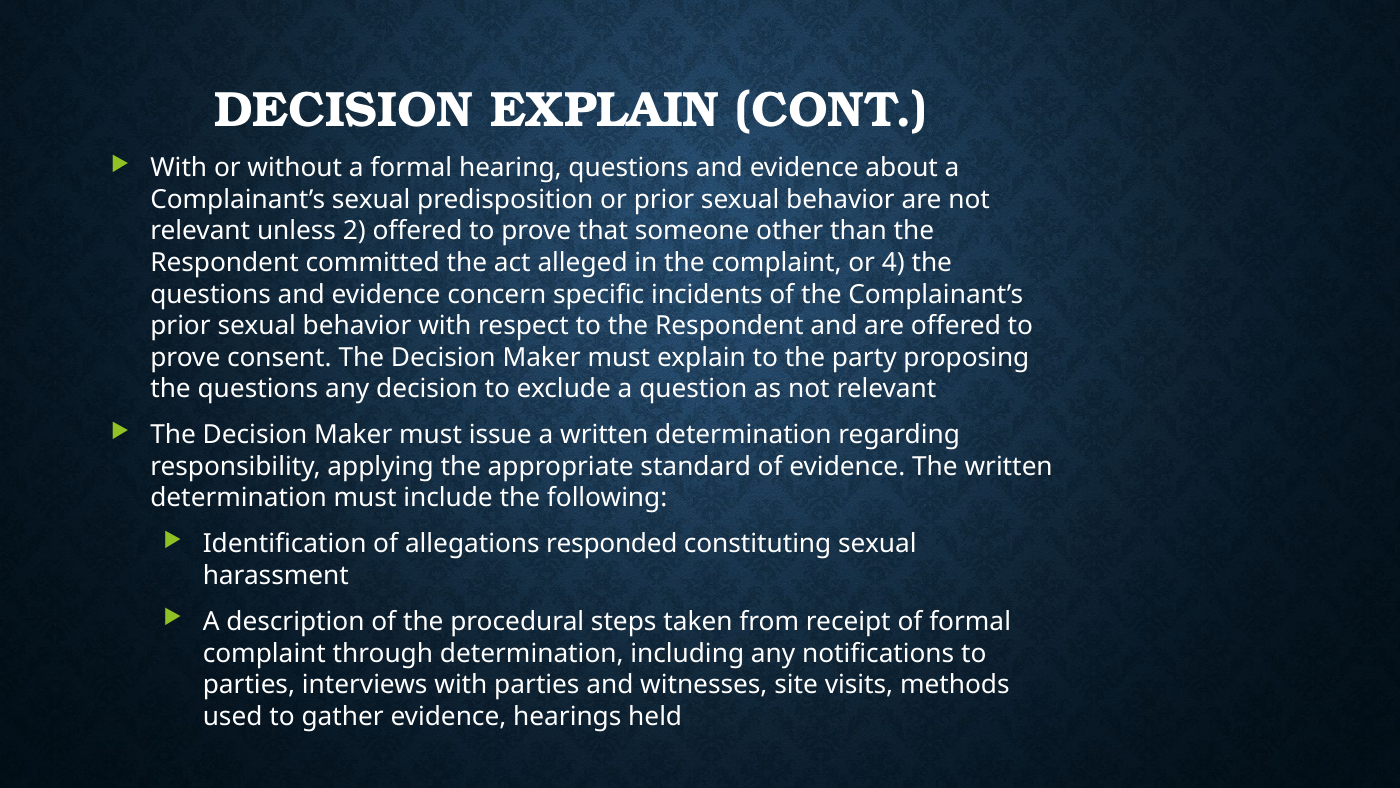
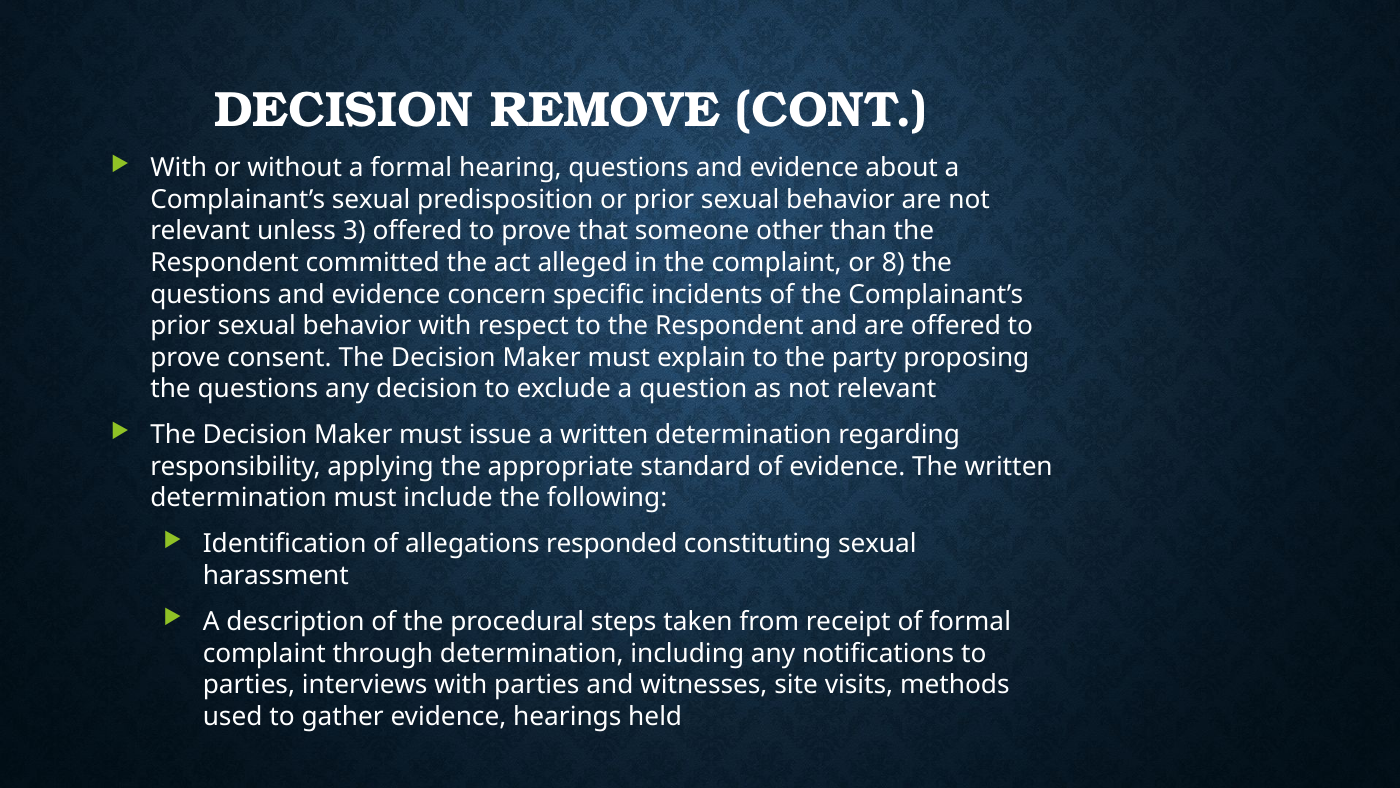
DECISION EXPLAIN: EXPLAIN -> REMOVE
2: 2 -> 3
4: 4 -> 8
